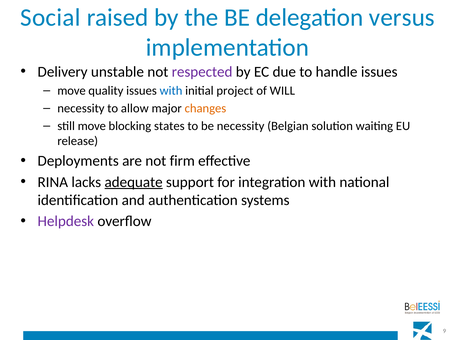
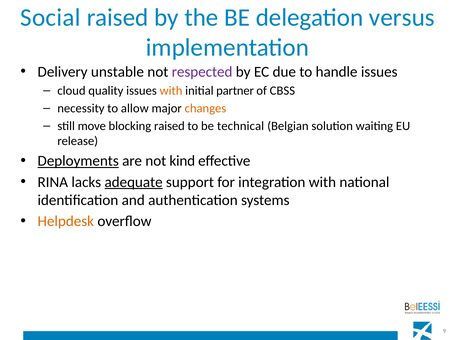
move at (72, 91): move -> cloud
with at (171, 91) colour: blue -> orange
project: project -> partner
WILL: WILL -> CBSS
blocking states: states -> raised
be necessity: necessity -> technical
Deployments underline: none -> present
firm: firm -> kind
Helpdesk colour: purple -> orange
